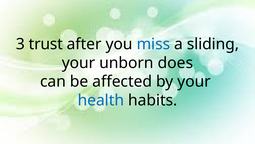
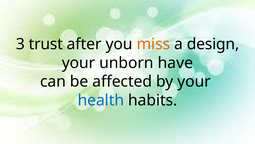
miss colour: blue -> orange
sliding: sliding -> design
does: does -> have
